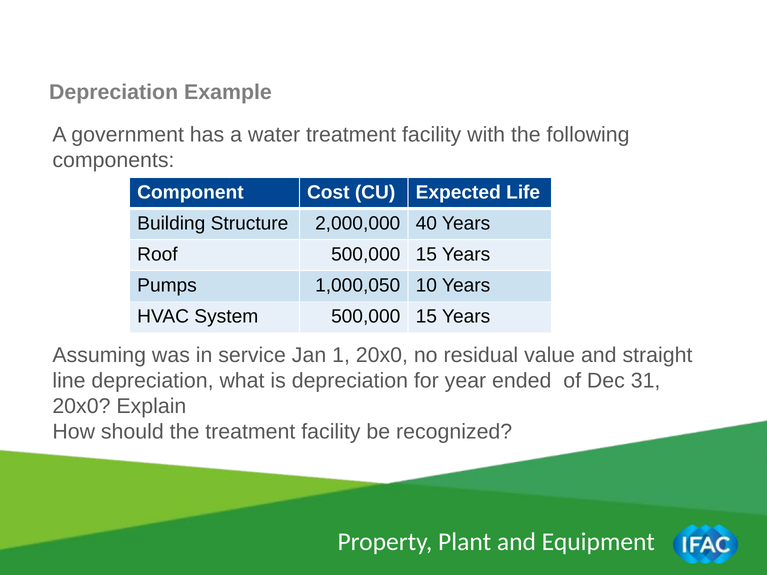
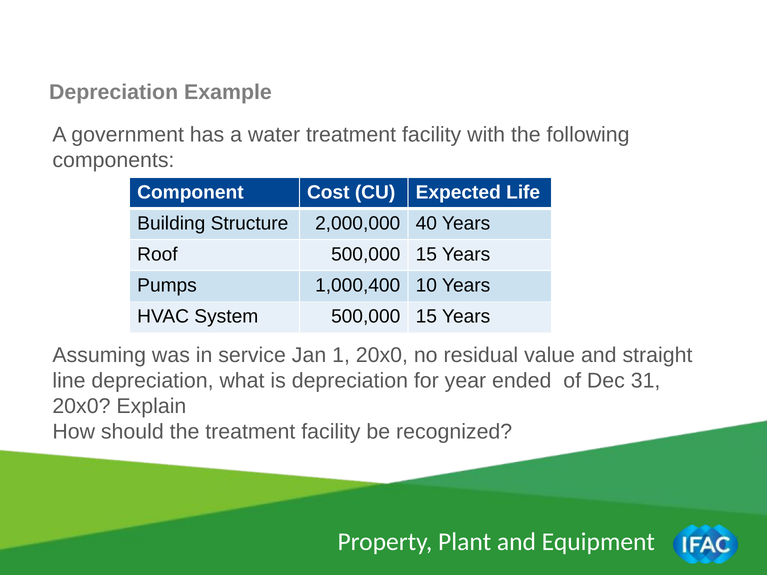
1,000,050: 1,000,050 -> 1,000,400
